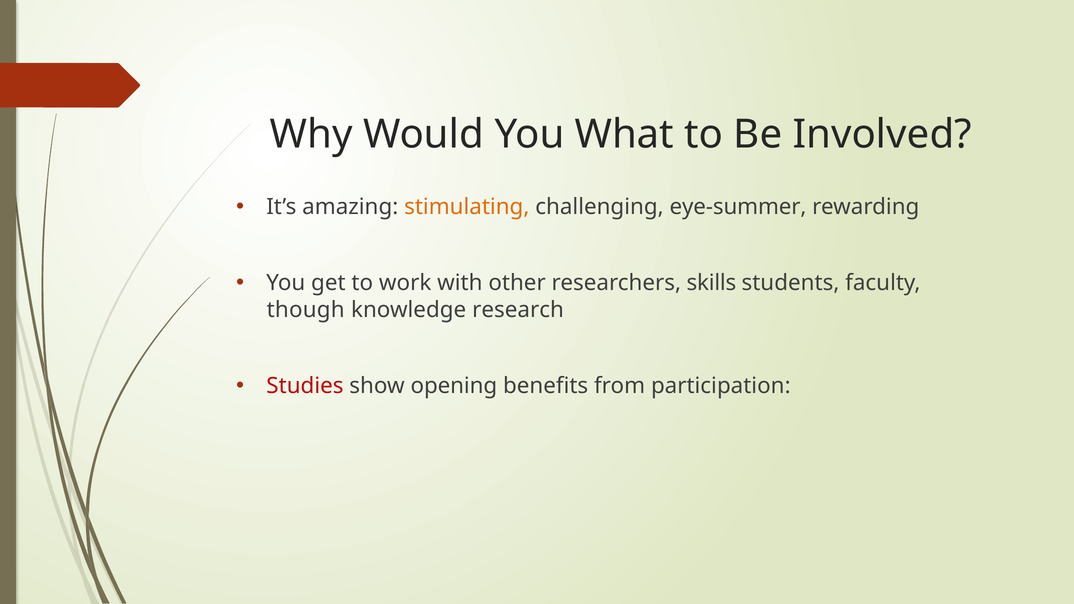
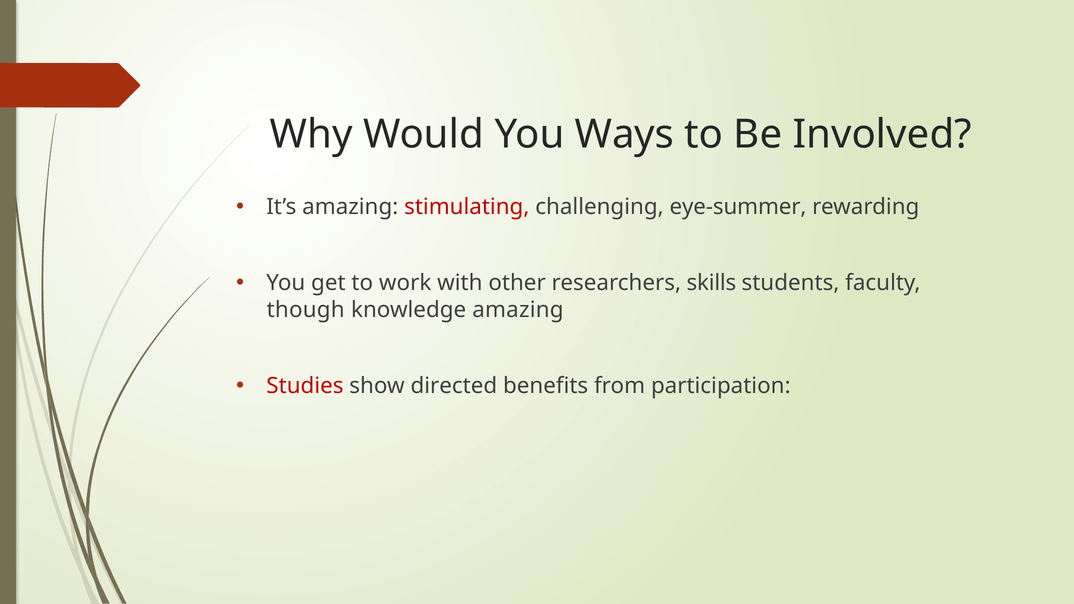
What: What -> Ways
stimulating colour: orange -> red
knowledge research: research -> amazing
opening: opening -> directed
